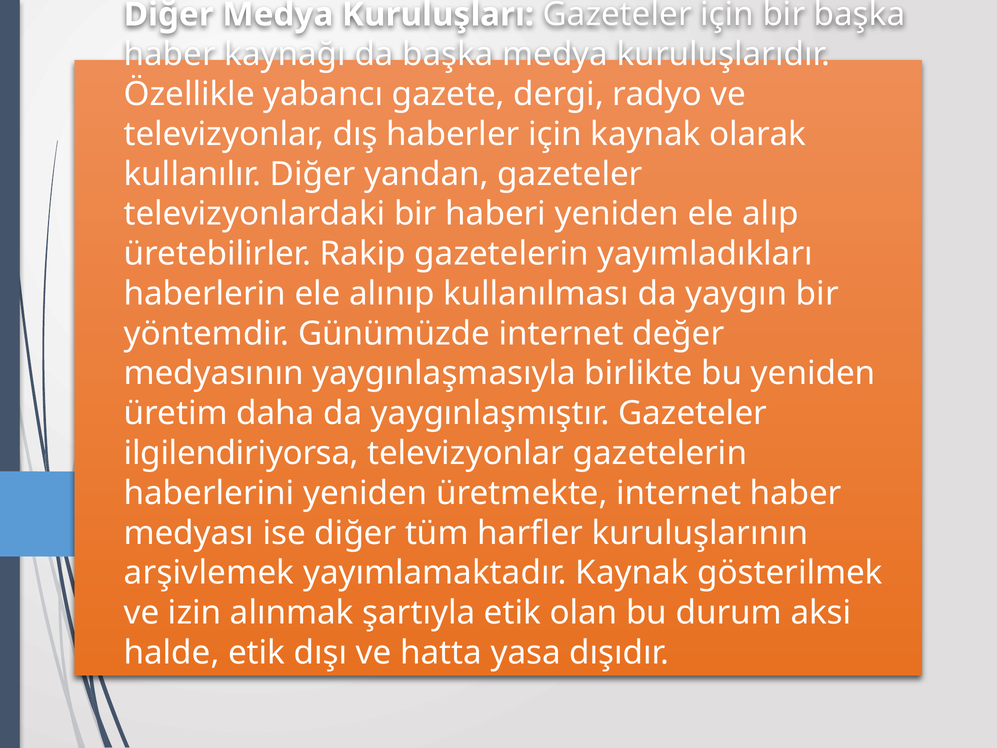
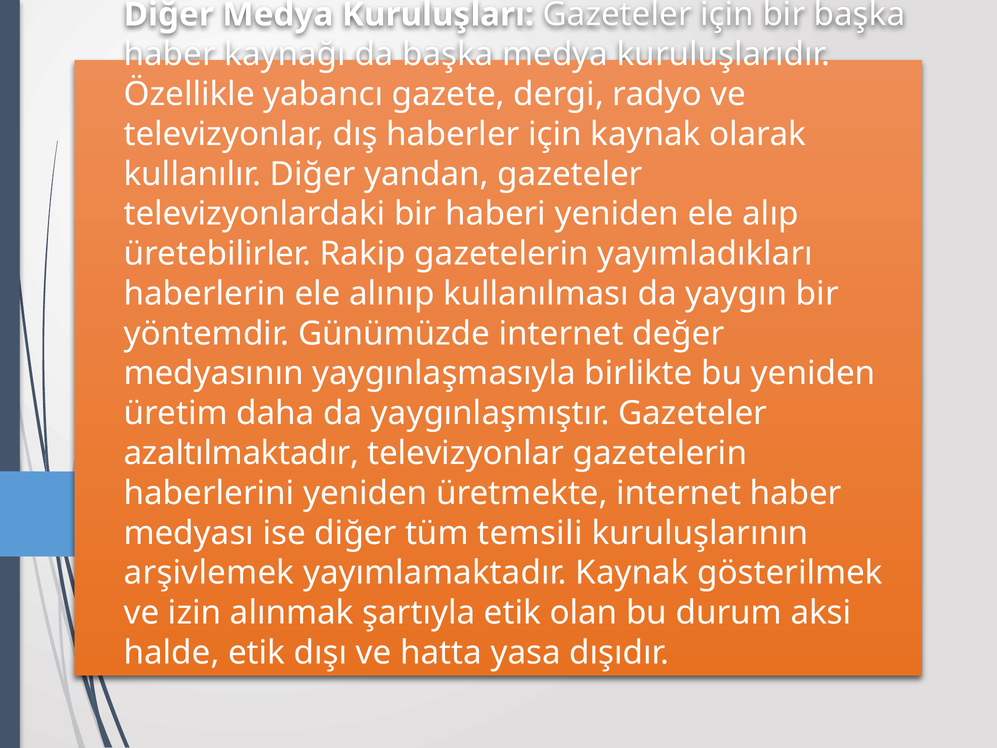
ilgilendiriyorsa: ilgilendiriyorsa -> azaltılmaktadır
harfler: harfler -> temsili
